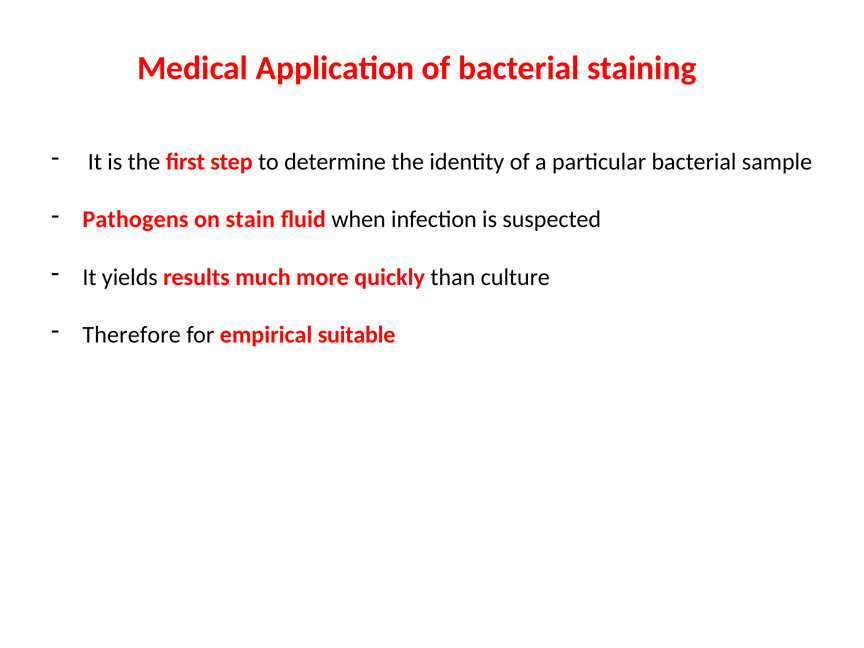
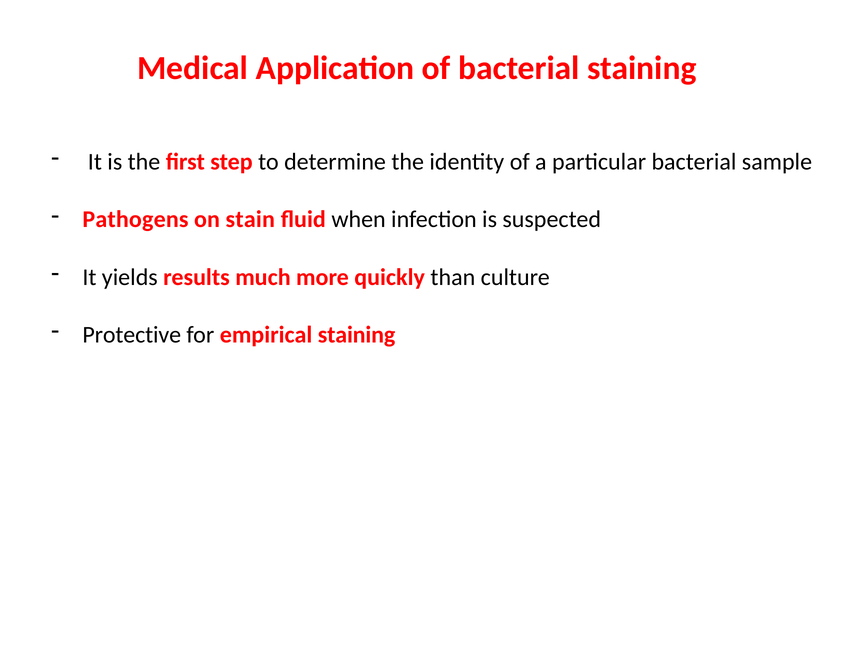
Therefore: Therefore -> Protective
empirical suitable: suitable -> staining
